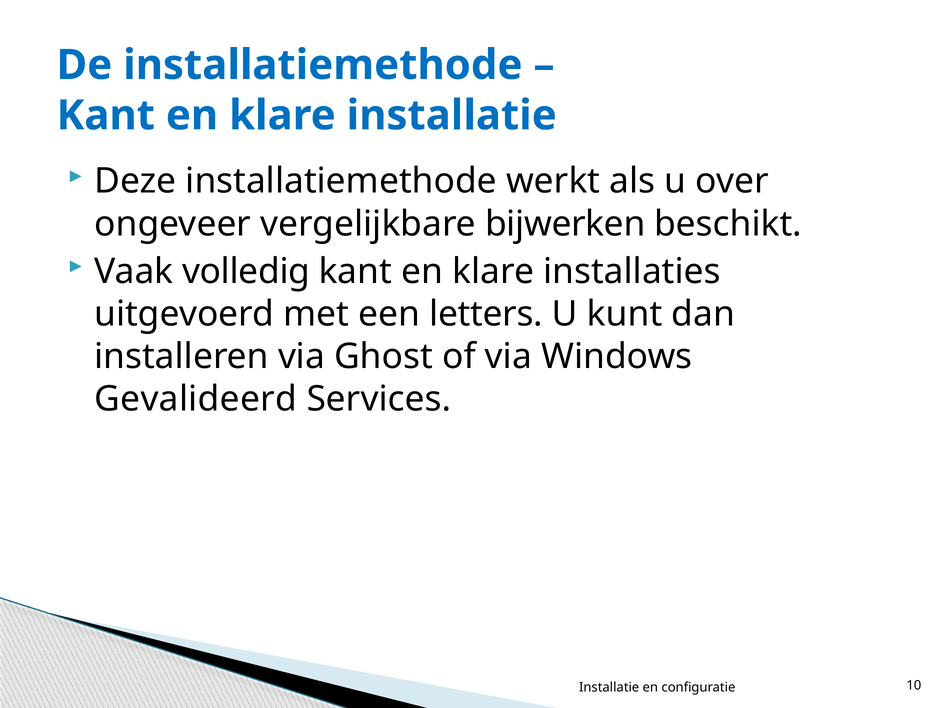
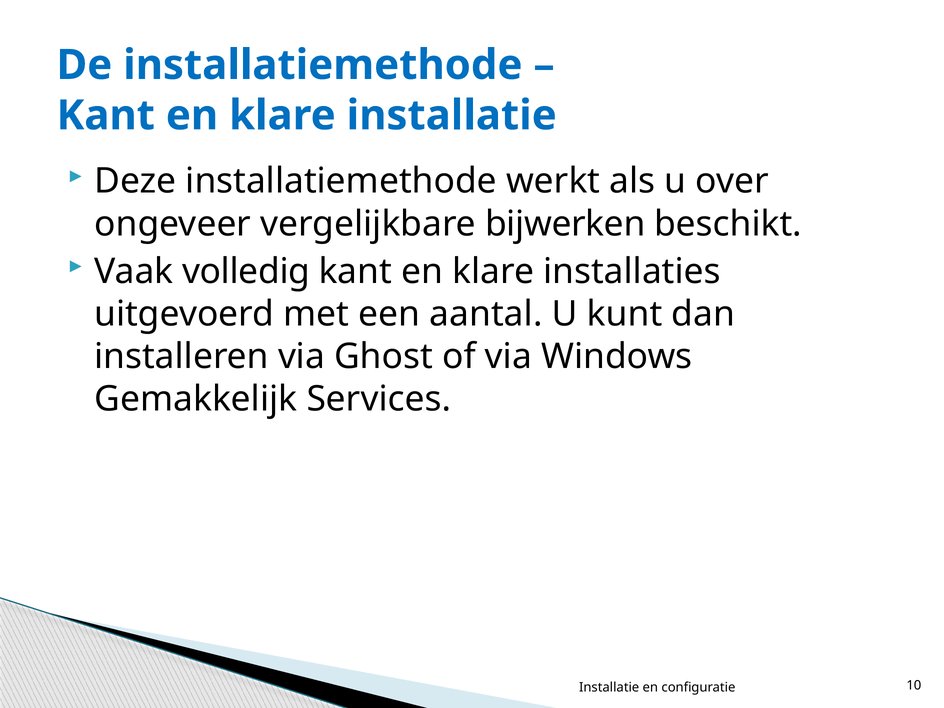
letters: letters -> aantal
Gevalideerd: Gevalideerd -> Gemakkelijk
